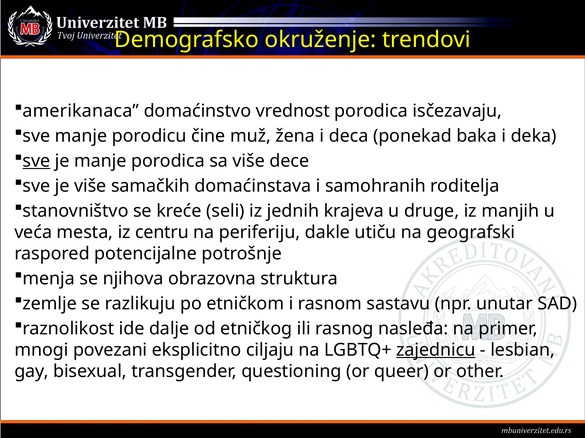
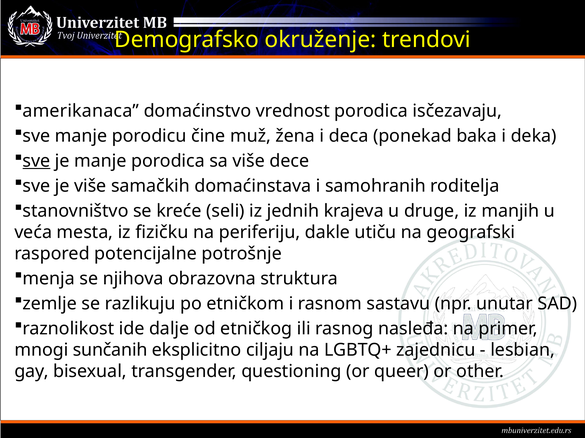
centru: centru -> fizičku
povezani: povezani -> sunčanih
zajednicu underline: present -> none
